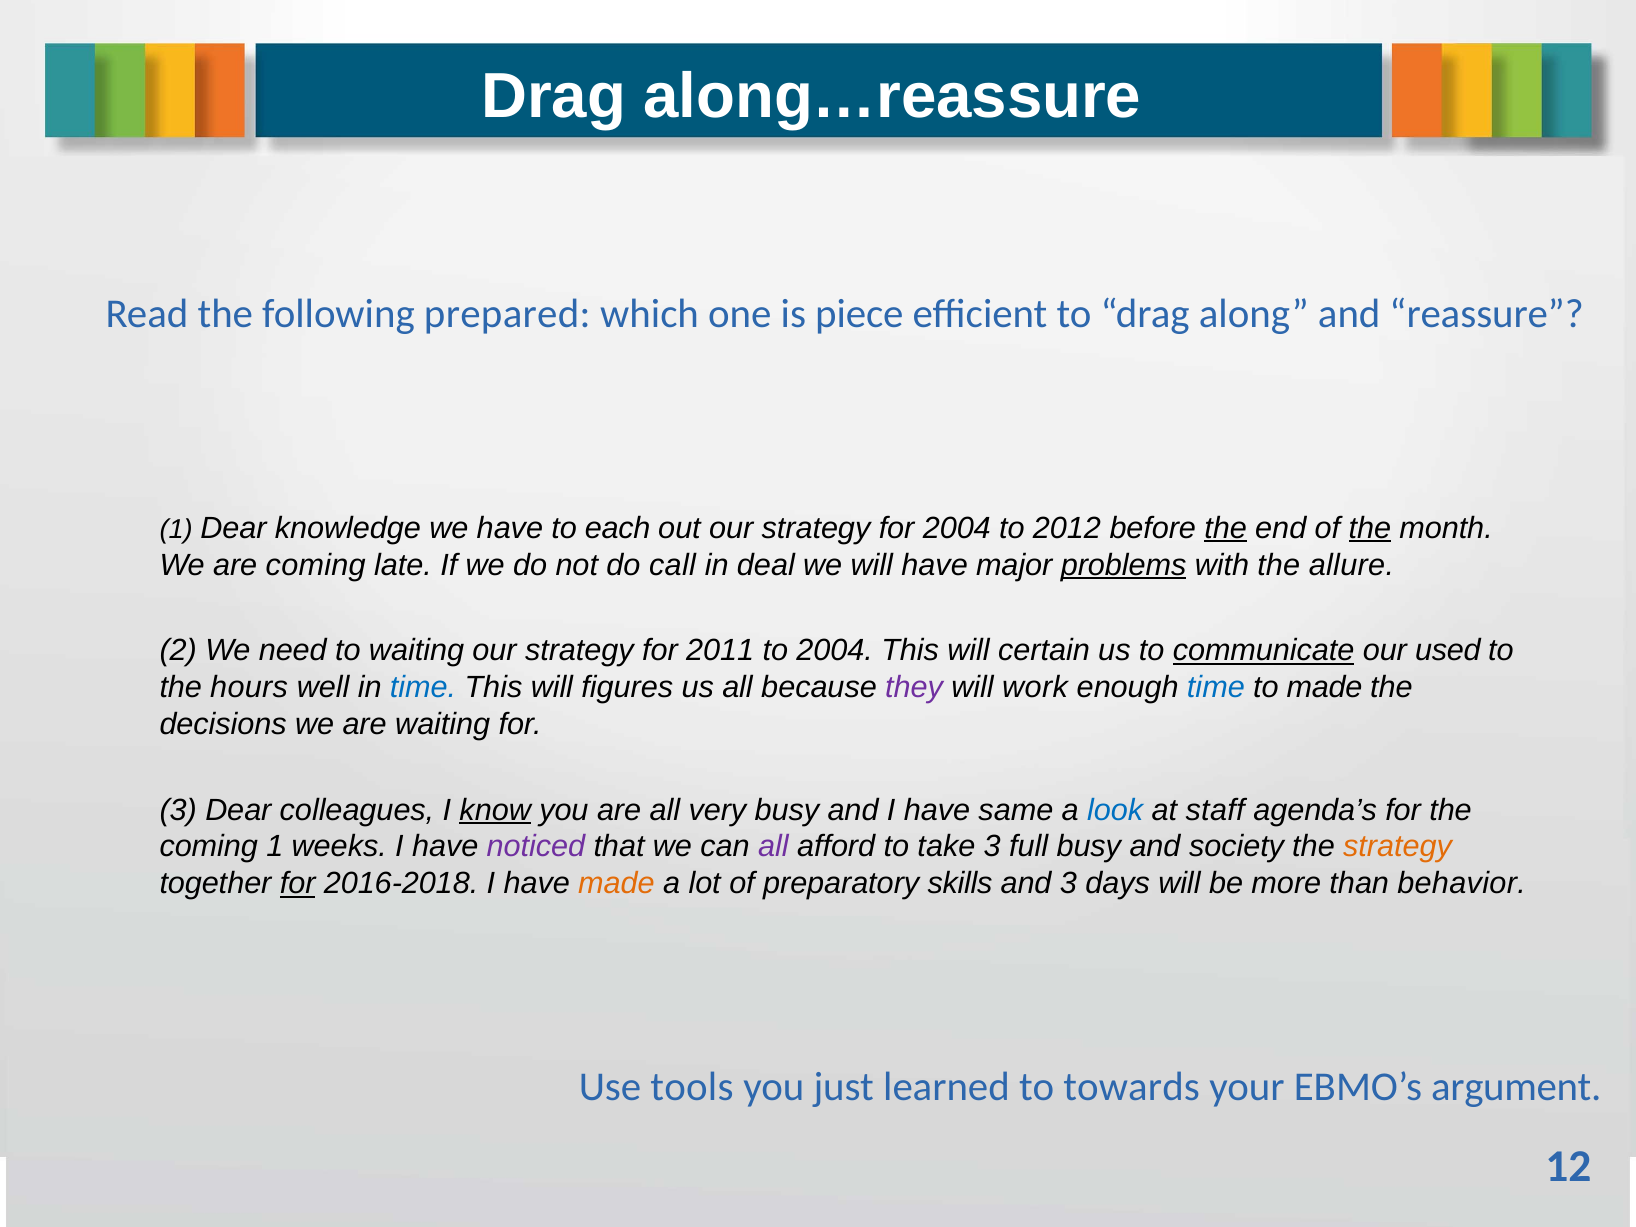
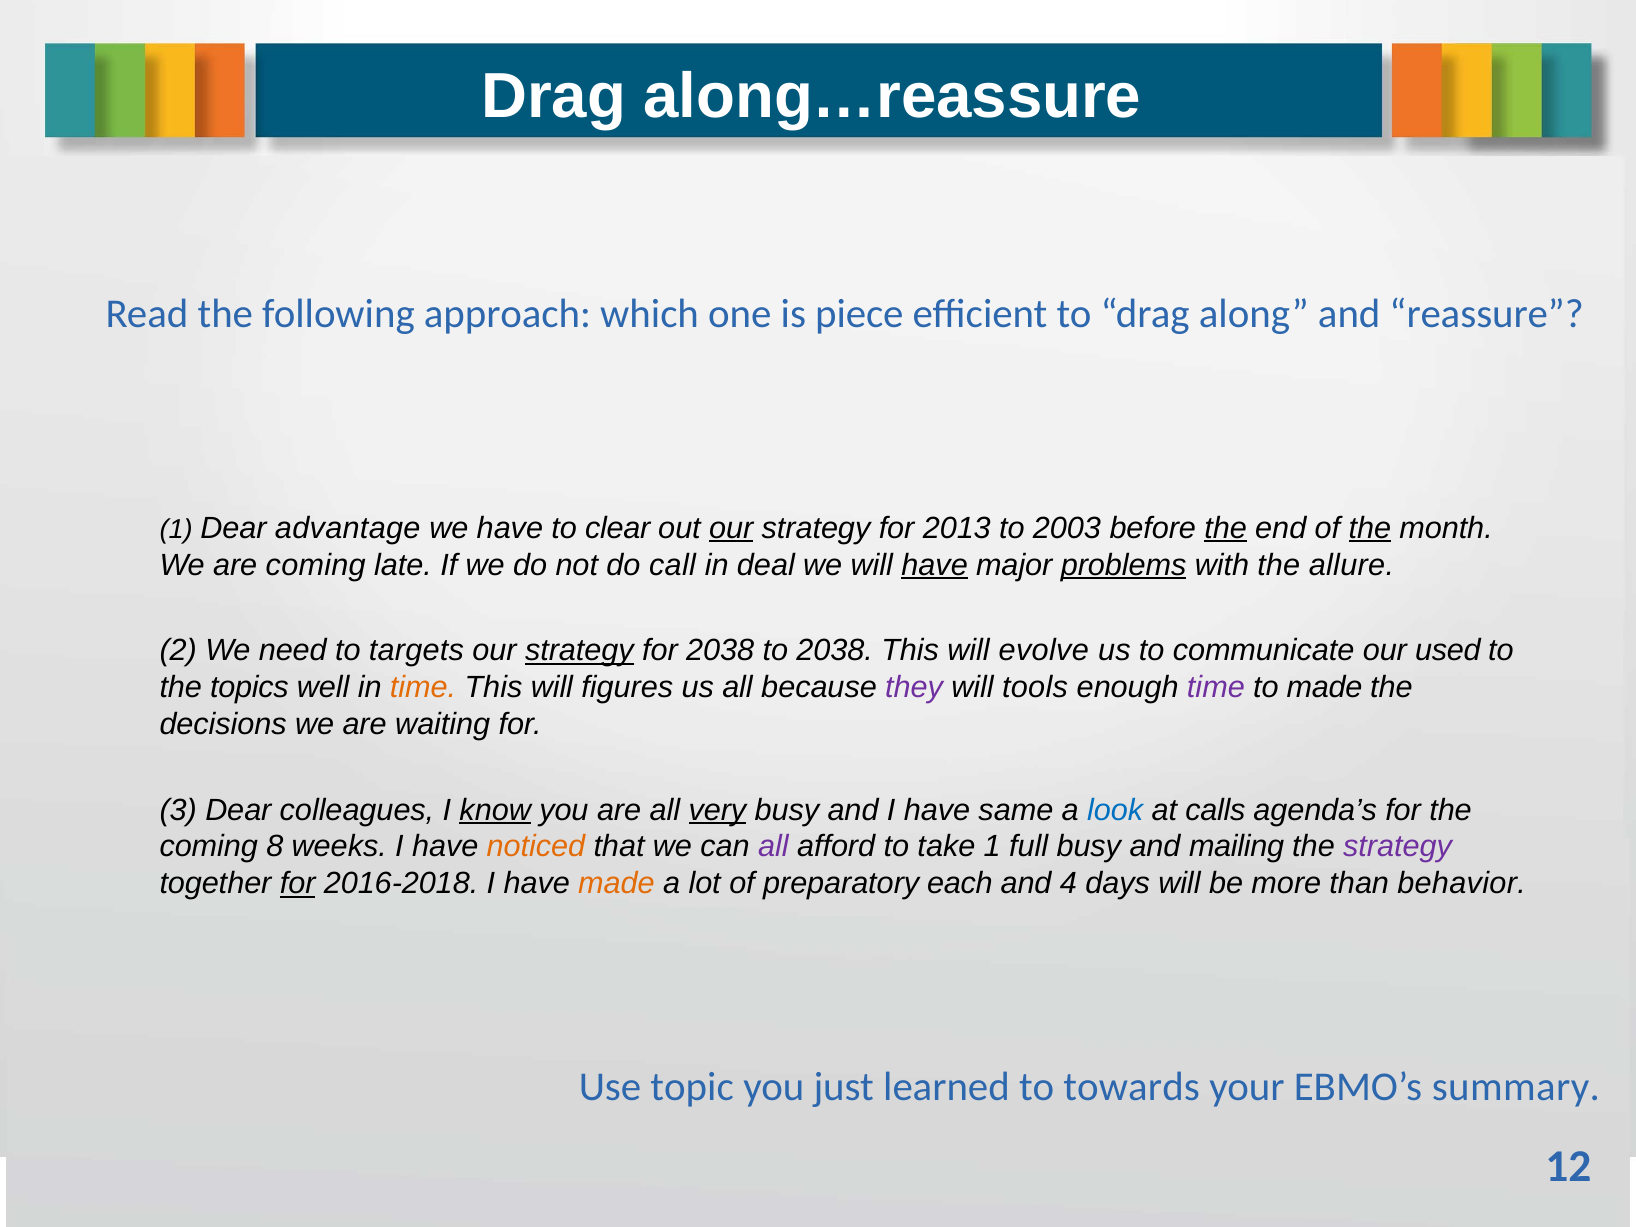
prepared: prepared -> approach
knowledge: knowledge -> advantage
each: each -> clear
our at (731, 528) underline: none -> present
for 2004: 2004 -> 2013
2012: 2012 -> 2003
have at (935, 565) underline: none -> present
to waiting: waiting -> targets
strategy at (579, 651) underline: none -> present
for 2011: 2011 -> 2038
to 2004: 2004 -> 2038
certain: certain -> evolve
communicate underline: present -> none
hours: hours -> topics
time at (423, 688) colour: blue -> orange
work: work -> tools
time at (1216, 688) colour: blue -> purple
very underline: none -> present
staff: staff -> calls
coming 1: 1 -> 8
noticed colour: purple -> orange
take 3: 3 -> 1
society: society -> mailing
strategy at (1398, 847) colour: orange -> purple
skills: skills -> each
and 3: 3 -> 4
tools: tools -> topic
argument: argument -> summary
